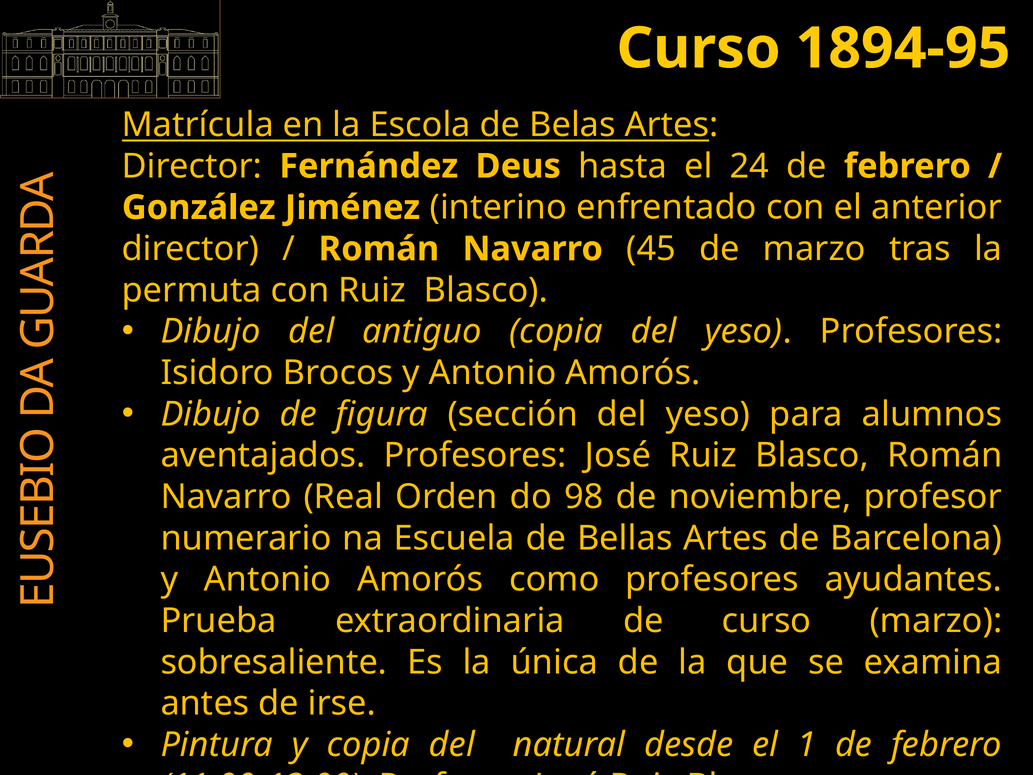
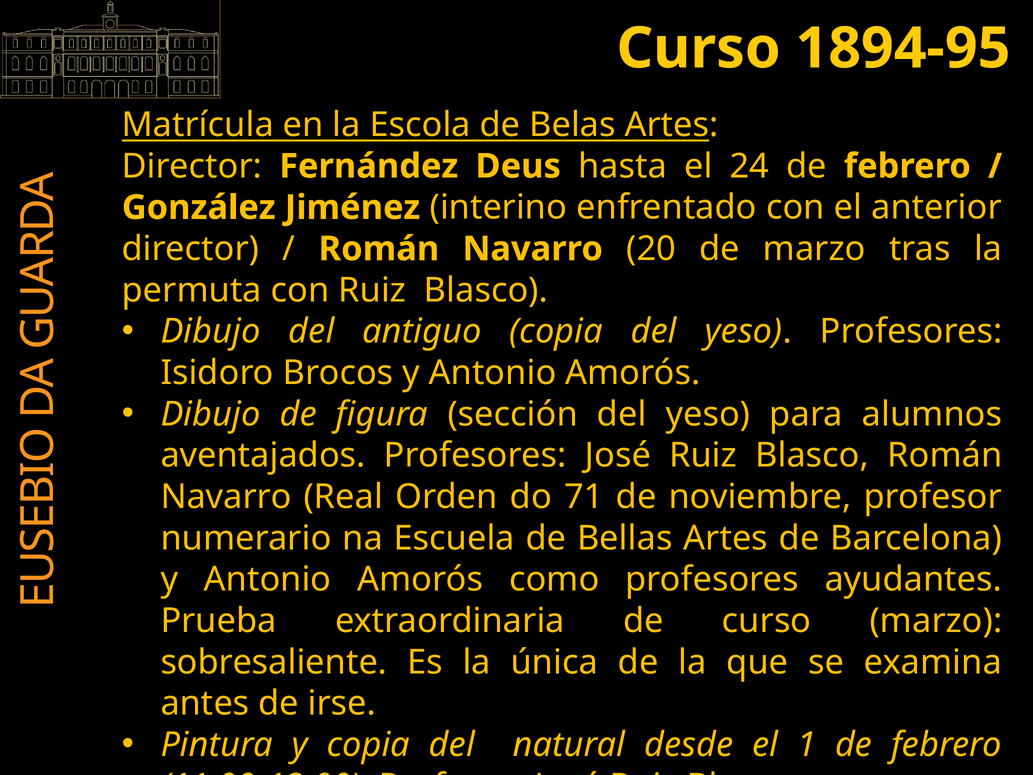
45: 45 -> 20
98: 98 -> 71
